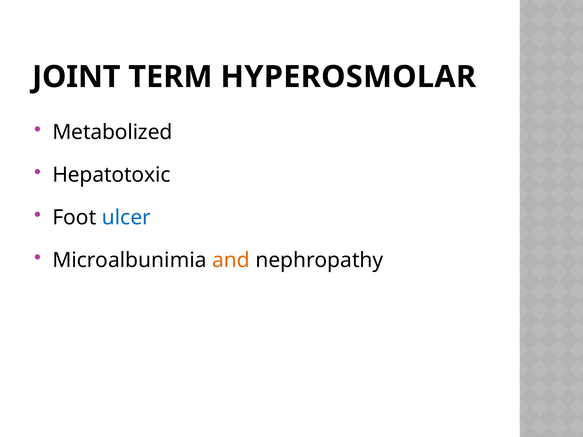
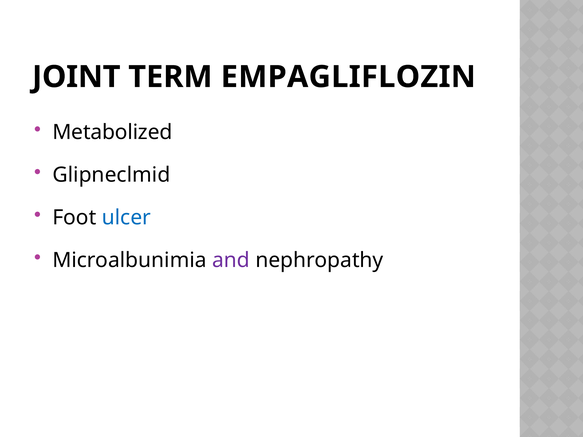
HYPEROSMOLAR: HYPEROSMOLAR -> EMPAGLIFLOZIN
Hepatotoxic: Hepatotoxic -> Glipneclmid
and colour: orange -> purple
